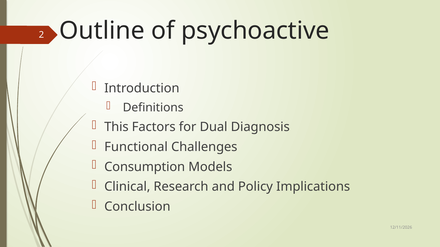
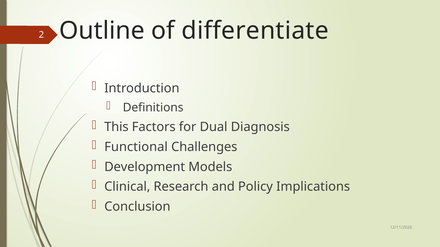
psychoactive: psychoactive -> differentiate
Consumption: Consumption -> Development
